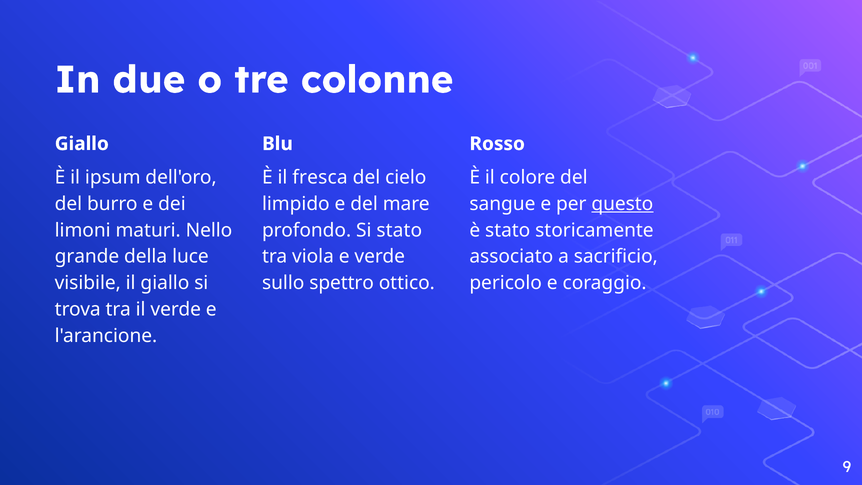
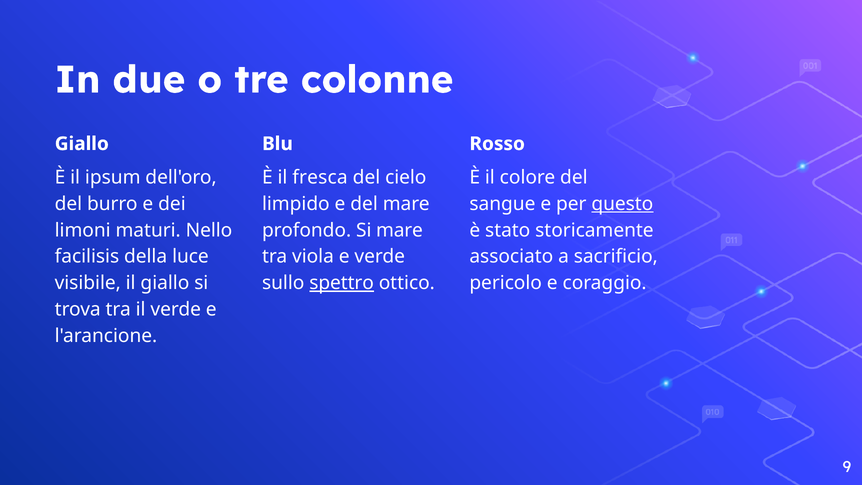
Si stato: stato -> mare
grande: grande -> facilisis
spettro underline: none -> present
